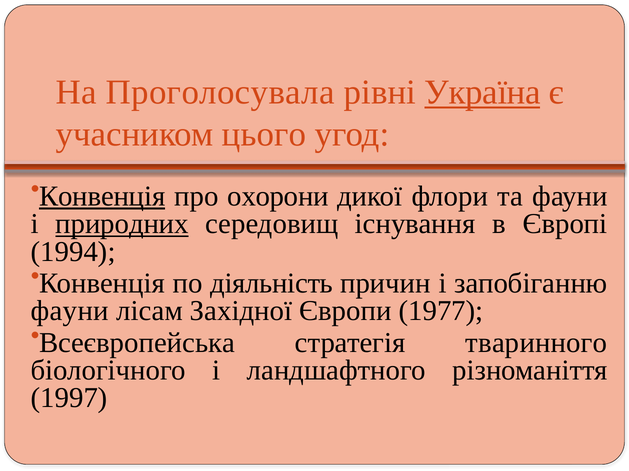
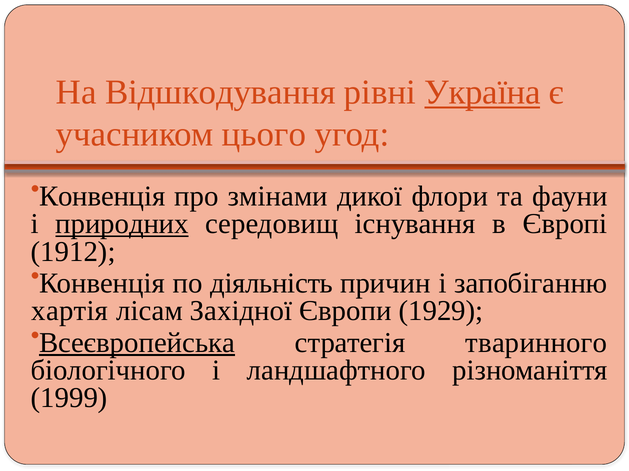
Проголосувала: Проголосувала -> Відшкодування
Конвенція at (102, 197) underline: present -> none
охорони: охорони -> змінами
1994: 1994 -> 1912
фауни at (70, 311): фауни -> хартія
1977: 1977 -> 1929
Всеєвропейська underline: none -> present
1997: 1997 -> 1999
